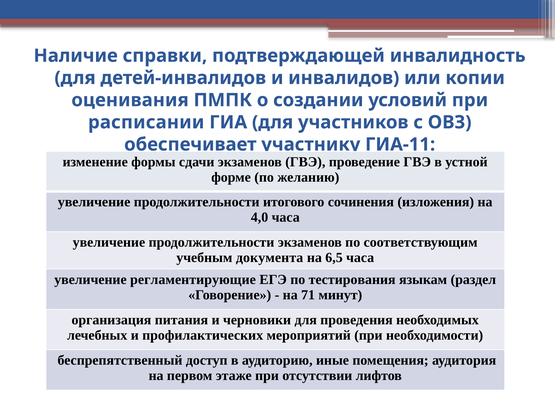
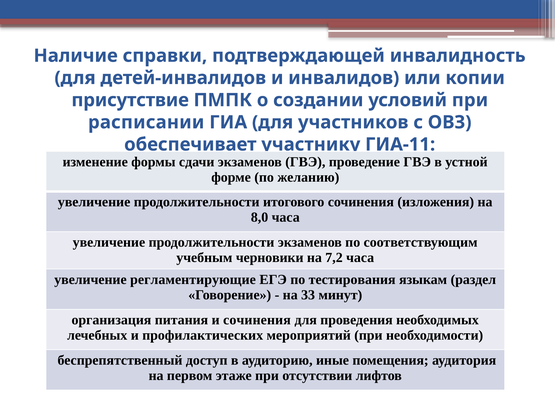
оценивания: оценивания -> присутствие
4,0: 4,0 -> 8,0
документа: документа -> черновики
6,5: 6,5 -> 7,2
71: 71 -> 33
и черновики: черновики -> сочинения
